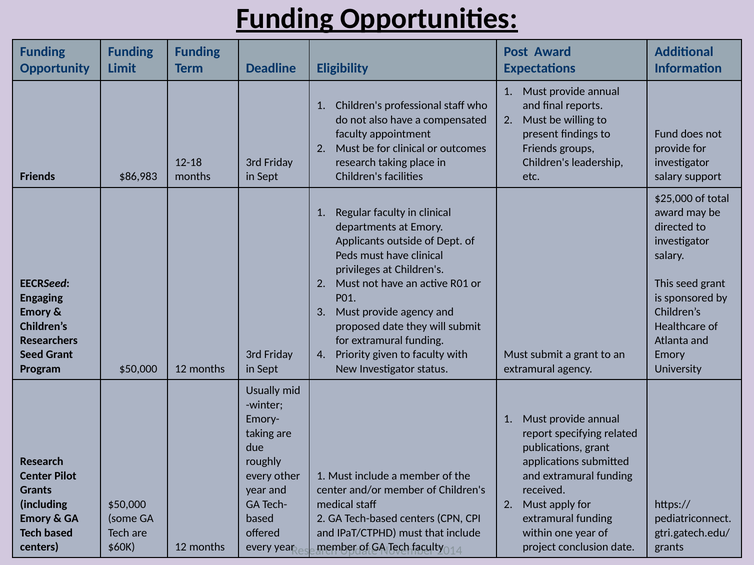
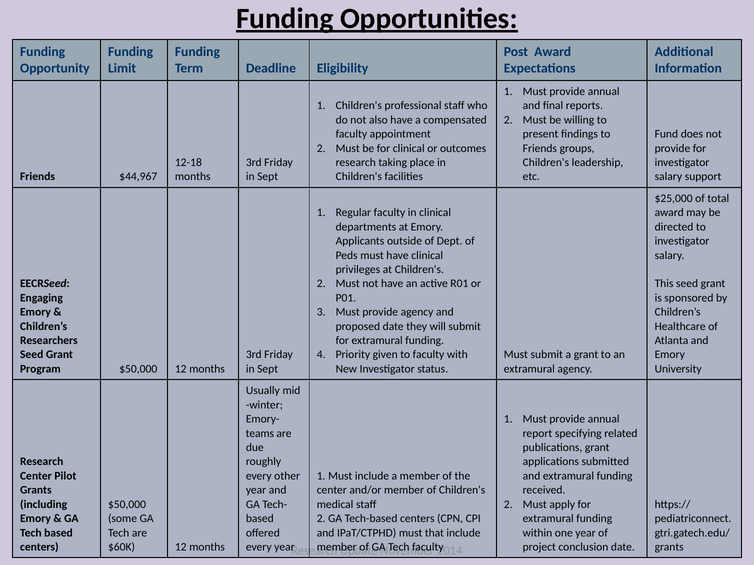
$86,983: $86,983 -> $44,967
taking at (260, 434): taking -> teams
